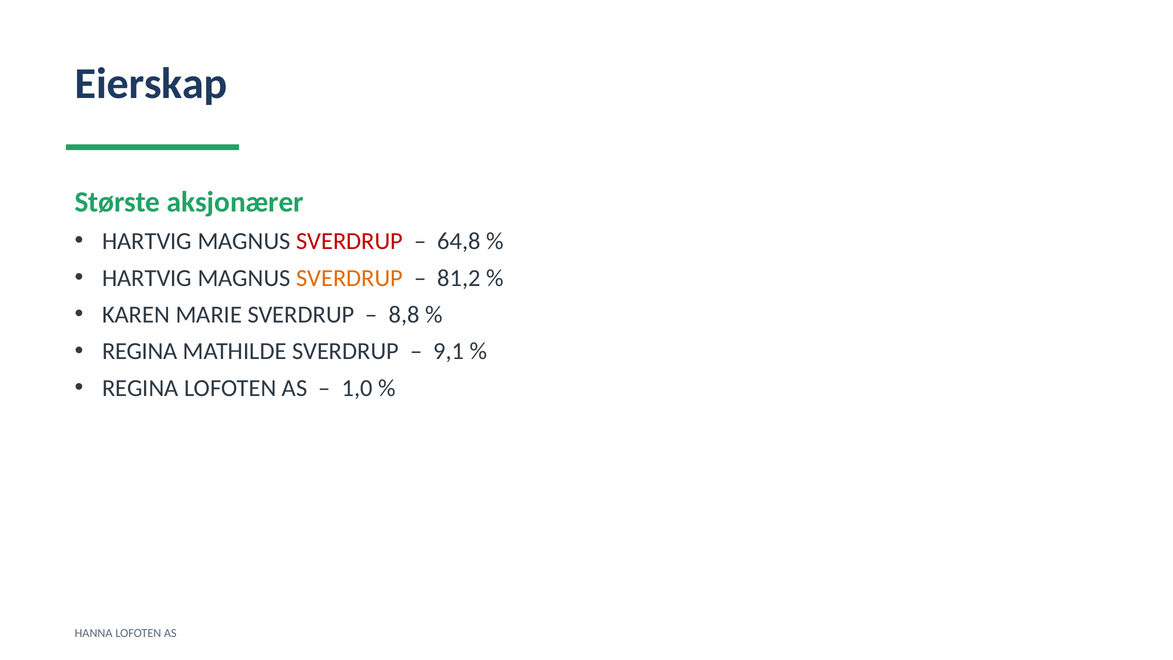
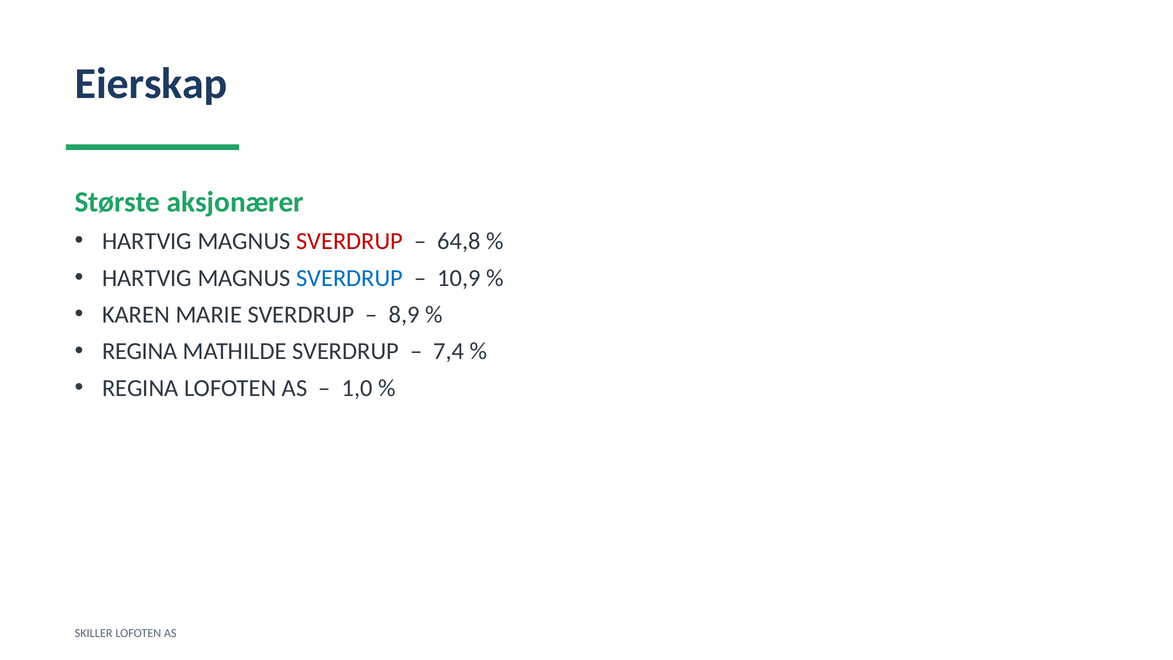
SVERDRUP at (350, 278) colour: orange -> blue
81,2: 81,2 -> 10,9
8,8: 8,8 -> 8,9
9,1: 9,1 -> 7,4
HANNA: HANNA -> SKILLER
